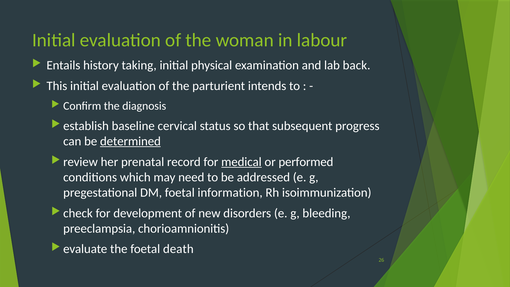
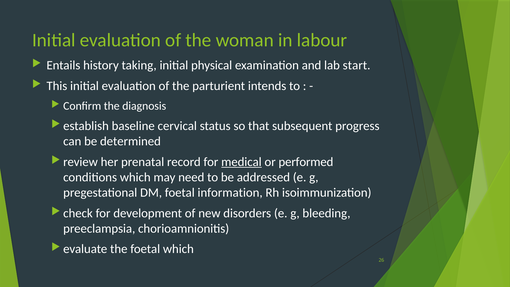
back: back -> start
determined underline: present -> none
foetal death: death -> which
